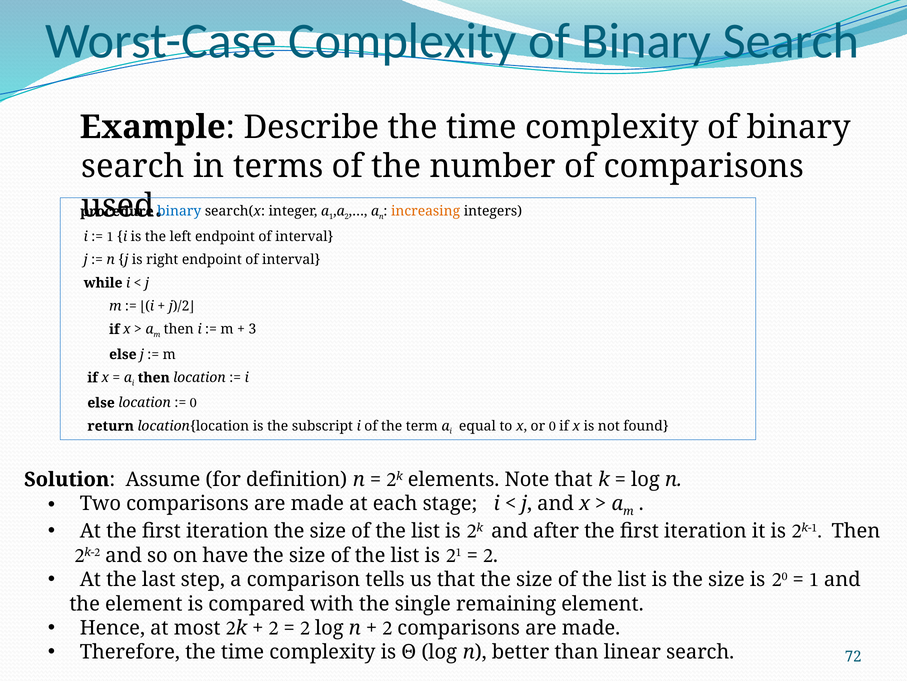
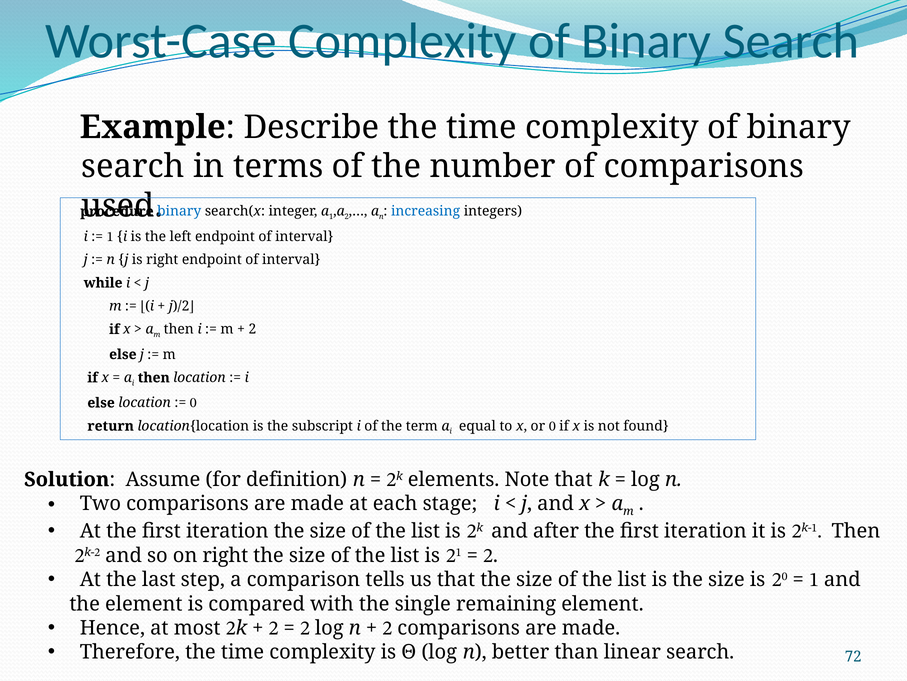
increasing colour: orange -> blue
3 at (252, 329): 3 -> 2
on have: have -> right
